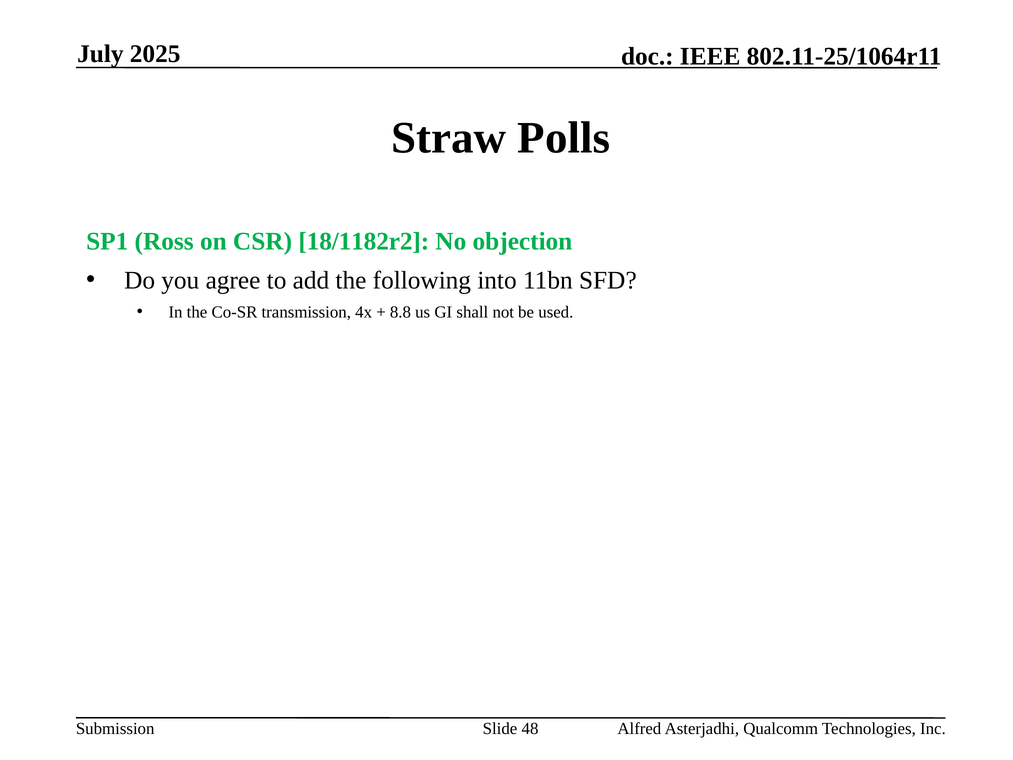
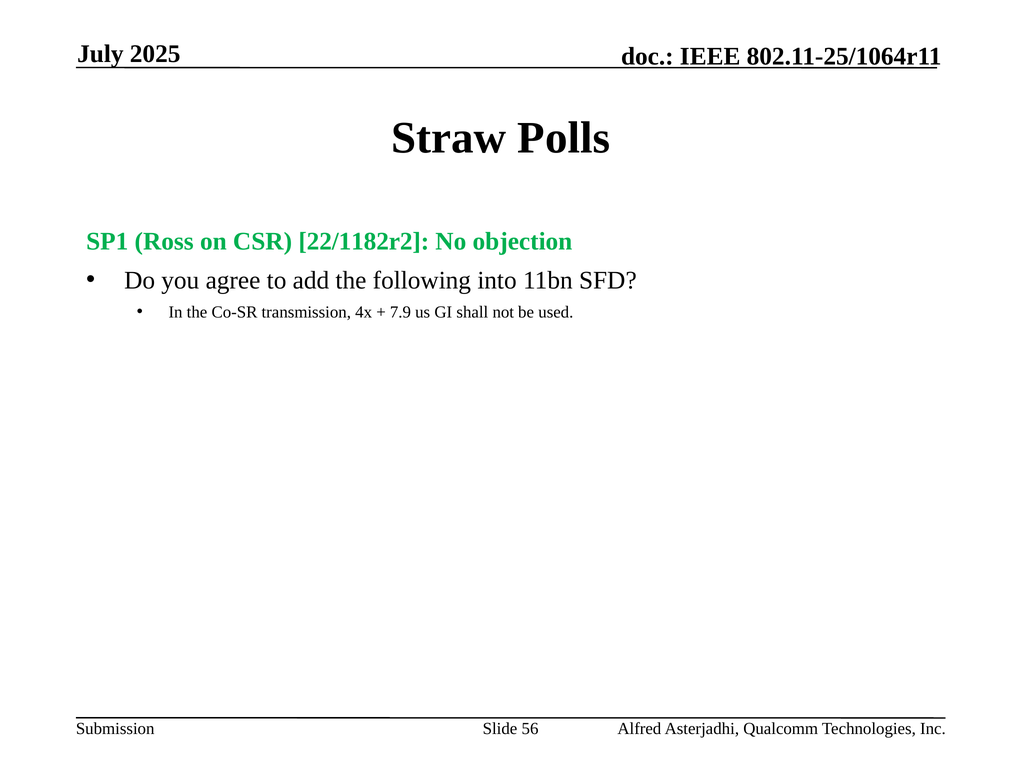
18/1182r2: 18/1182r2 -> 22/1182r2
8.8: 8.8 -> 7.9
48: 48 -> 56
